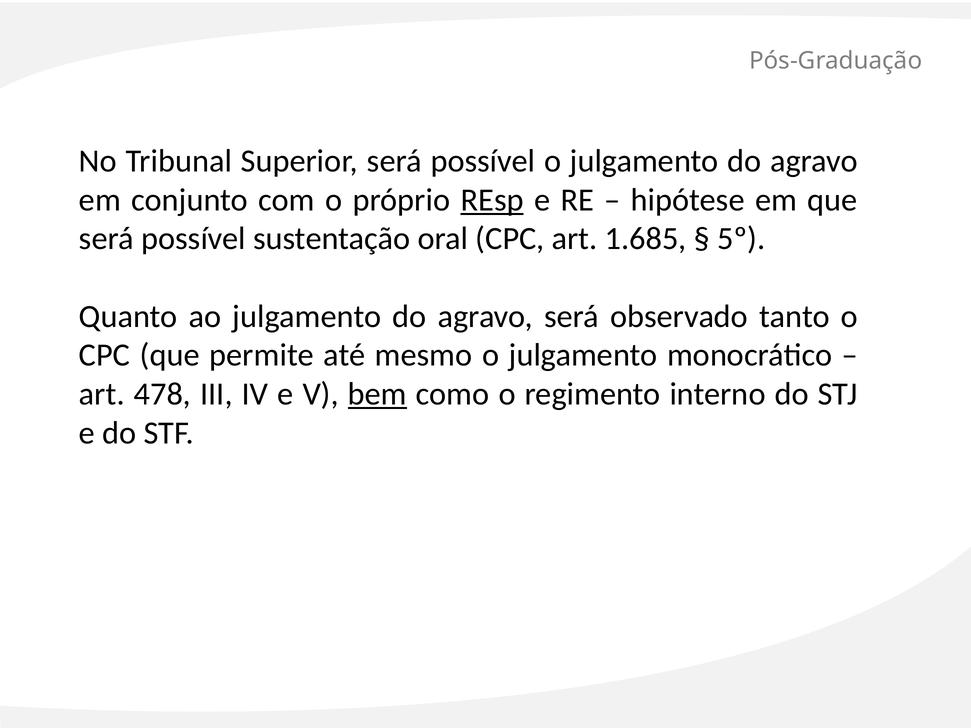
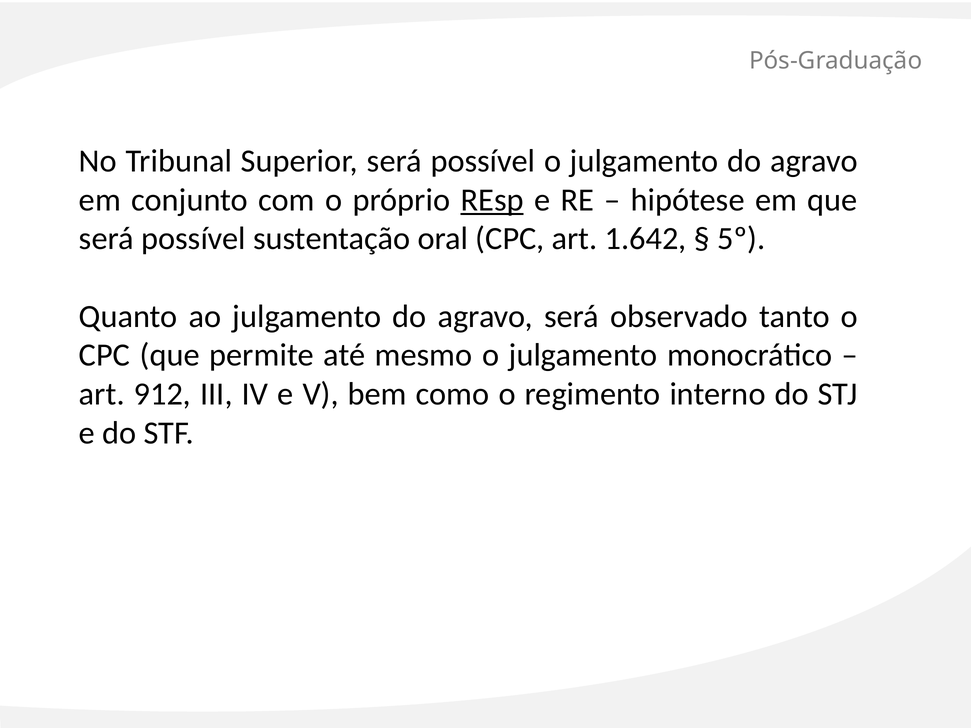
1.685: 1.685 -> 1.642
478: 478 -> 912
bem underline: present -> none
